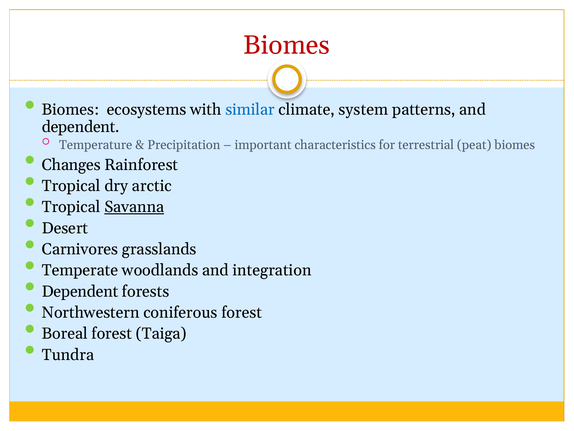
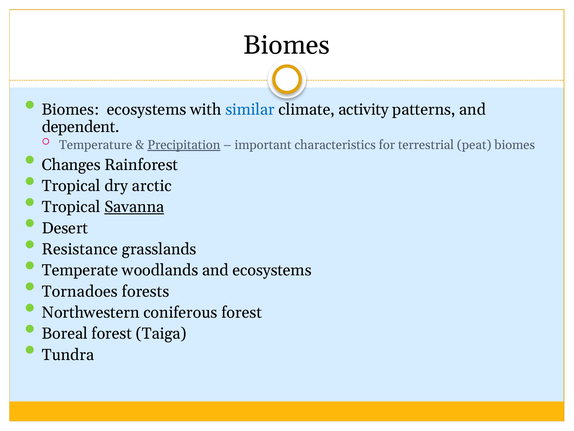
Biomes at (287, 45) colour: red -> black
system: system -> activity
Precipitation underline: none -> present
Carnivores: Carnivores -> Resistance
and integration: integration -> ecosystems
Dependent at (80, 291): Dependent -> Tornadoes
